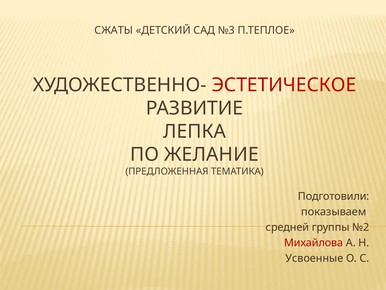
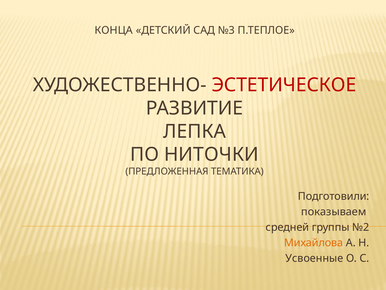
СЖАТЫ: СЖАТЫ -> КОНЦА
ЖЕЛАНИЕ: ЖЕЛАНИЕ -> НИТОЧКИ
Михайлова colour: red -> orange
